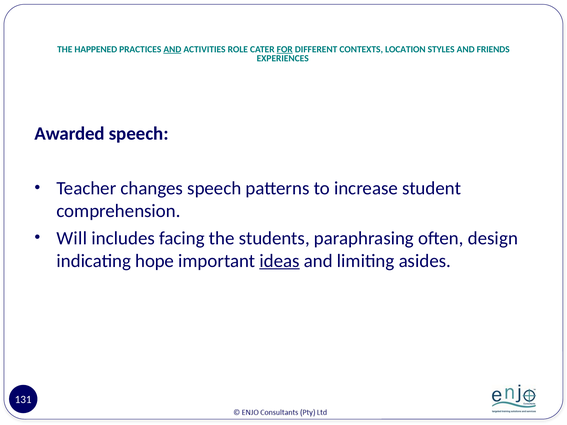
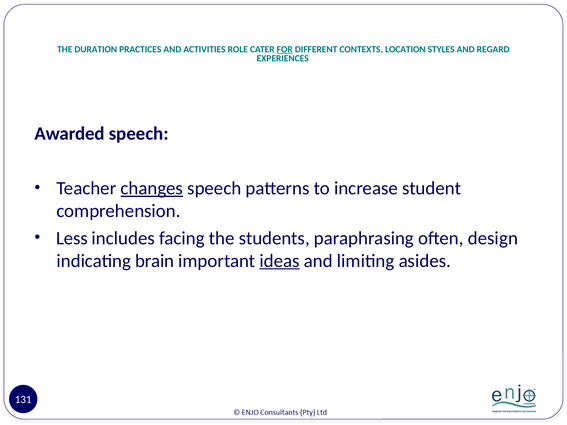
HAPPENED: HAPPENED -> DURATION
AND at (172, 49) underline: present -> none
FRIENDS: FRIENDS -> REGARD
changes underline: none -> present
Will: Will -> Less
hope: hope -> brain
